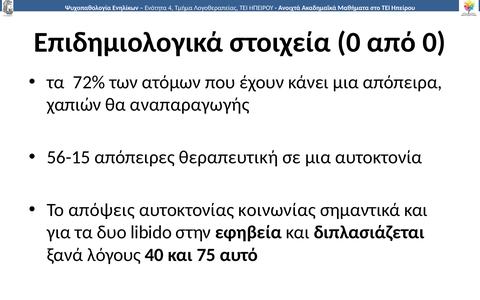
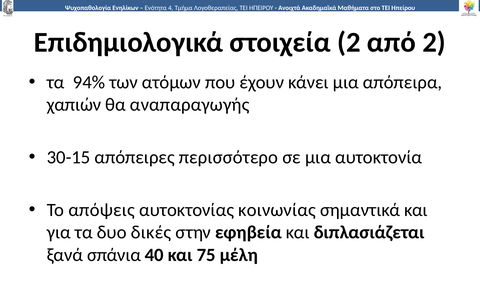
στοιχεία 0: 0 -> 2
από 0: 0 -> 2
72%: 72% -> 94%
56-15: 56-15 -> 30-15
θεραπευτική: θεραπευτική -> περισσότερο
libido: libido -> δικές
λόγους: λόγους -> σπάνια
αυτό: αυτό -> μέλη
